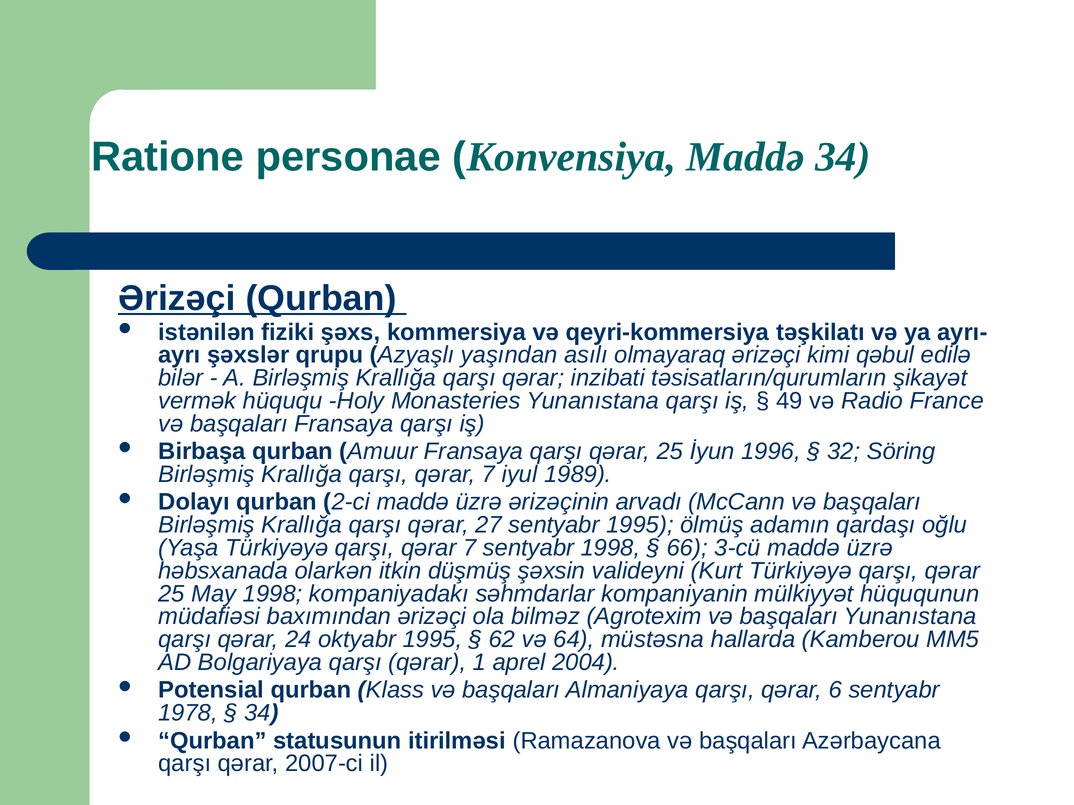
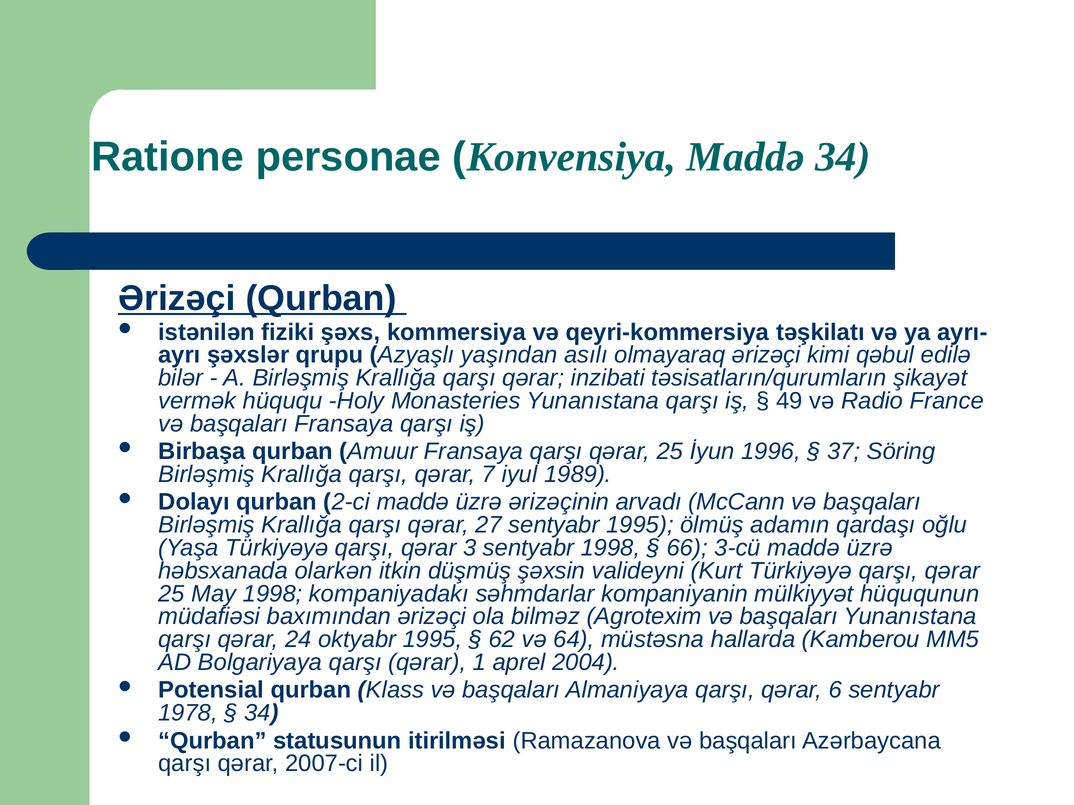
32: 32 -> 37
Türkiyəyə qarşı qərar 7: 7 -> 3
